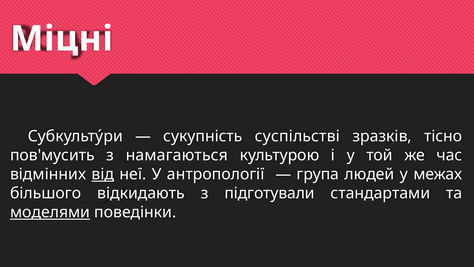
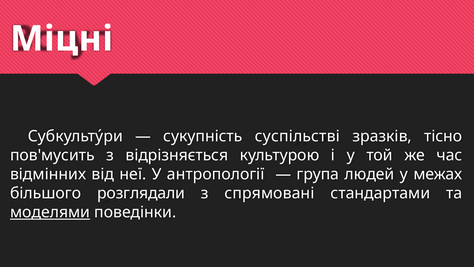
намагаються: намагаються -> відрізняється
від underline: present -> none
відкидають: відкидають -> розглядали
підготували: підготували -> спрямовані
